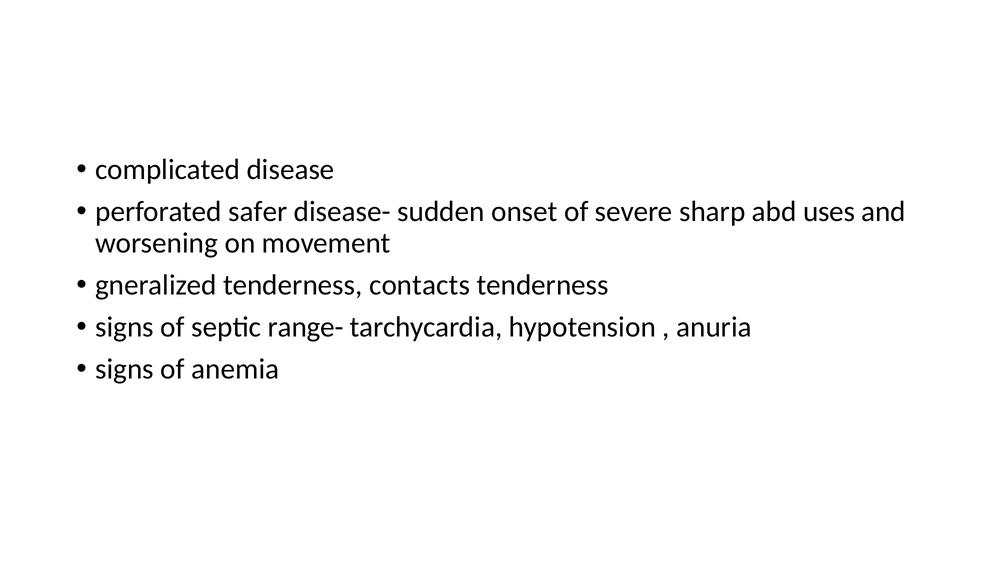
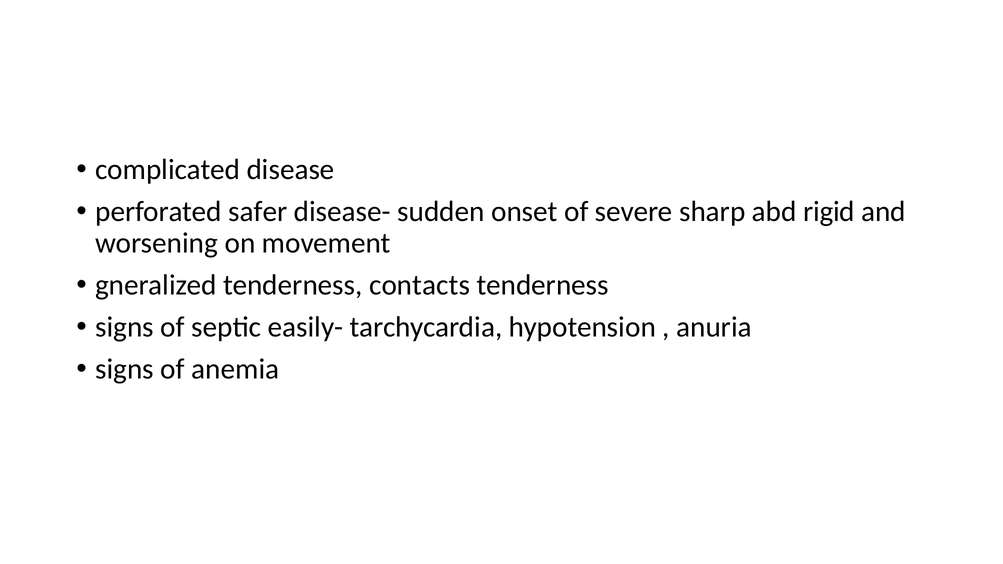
uses: uses -> rigid
range-: range- -> easily-
